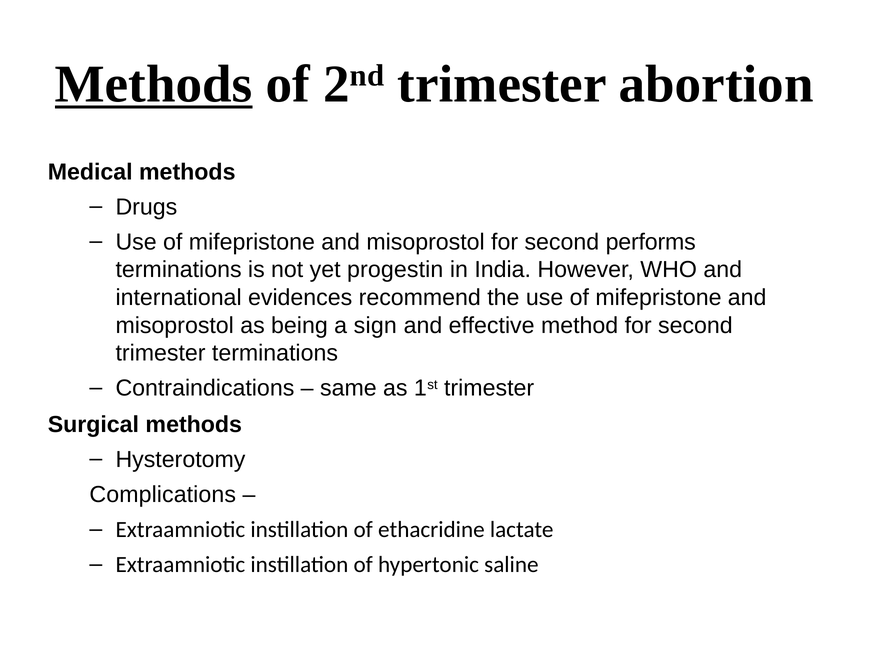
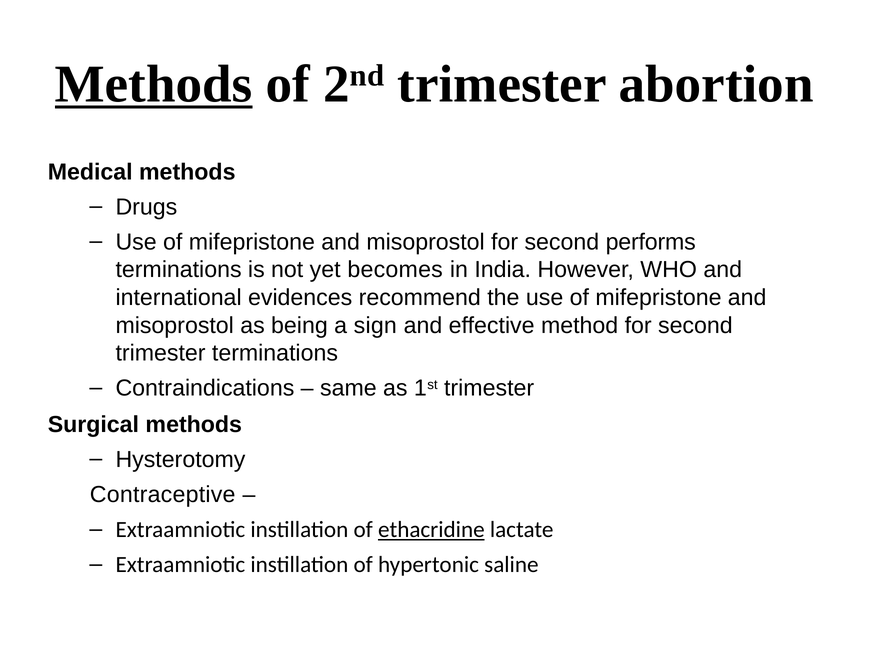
progestin: progestin -> becomes
Complications: Complications -> Contraceptive
ethacridine underline: none -> present
